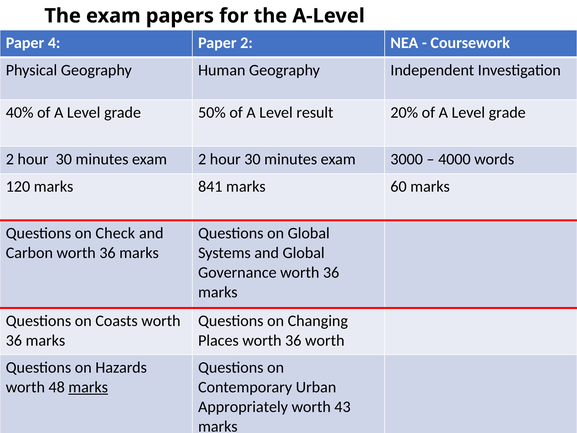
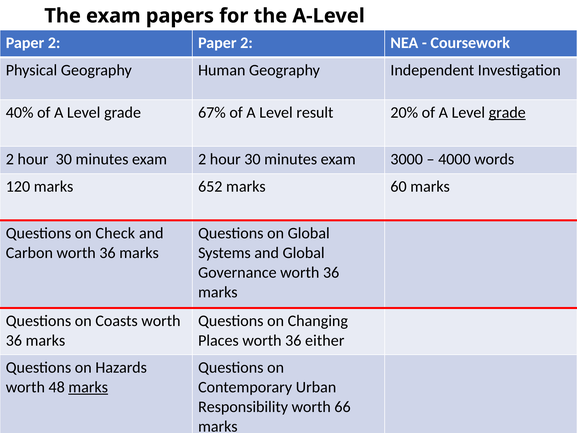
4 at (54, 43): 4 -> 2
50%: 50% -> 67%
grade at (507, 112) underline: none -> present
841: 841 -> 652
36 worth: worth -> either
Appropriately: Appropriately -> Responsibility
43: 43 -> 66
